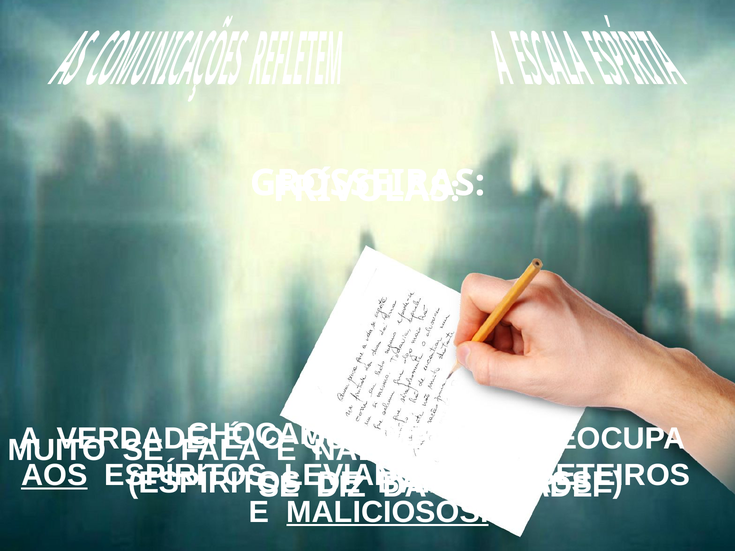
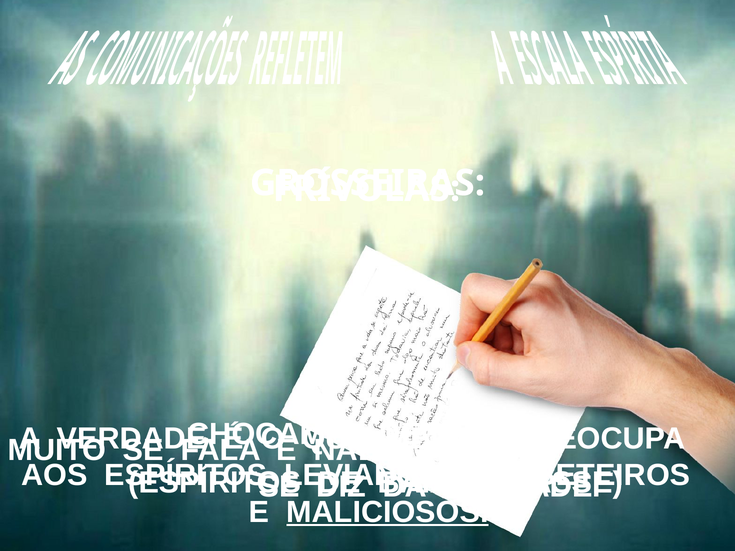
AOS underline: present -> none
